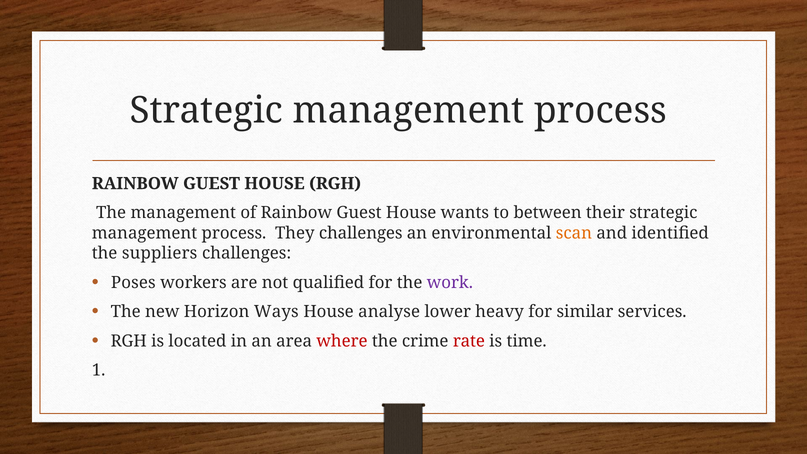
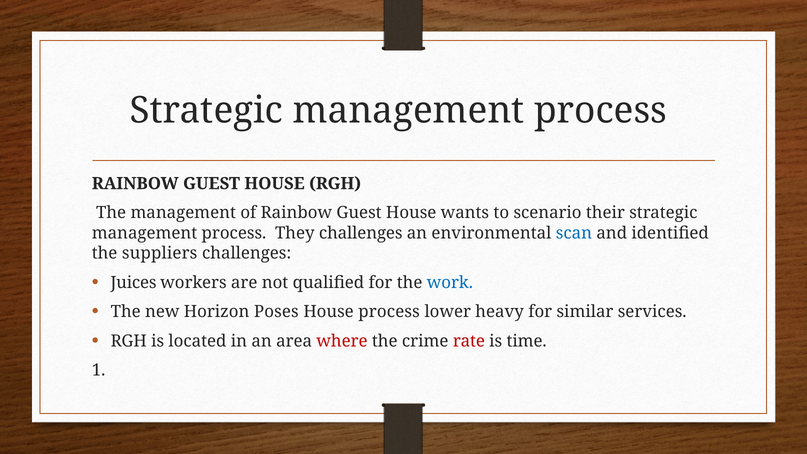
between: between -> scenario
scan colour: orange -> blue
Poses: Poses -> Juices
work colour: purple -> blue
Ways: Ways -> Poses
House analyse: analyse -> process
